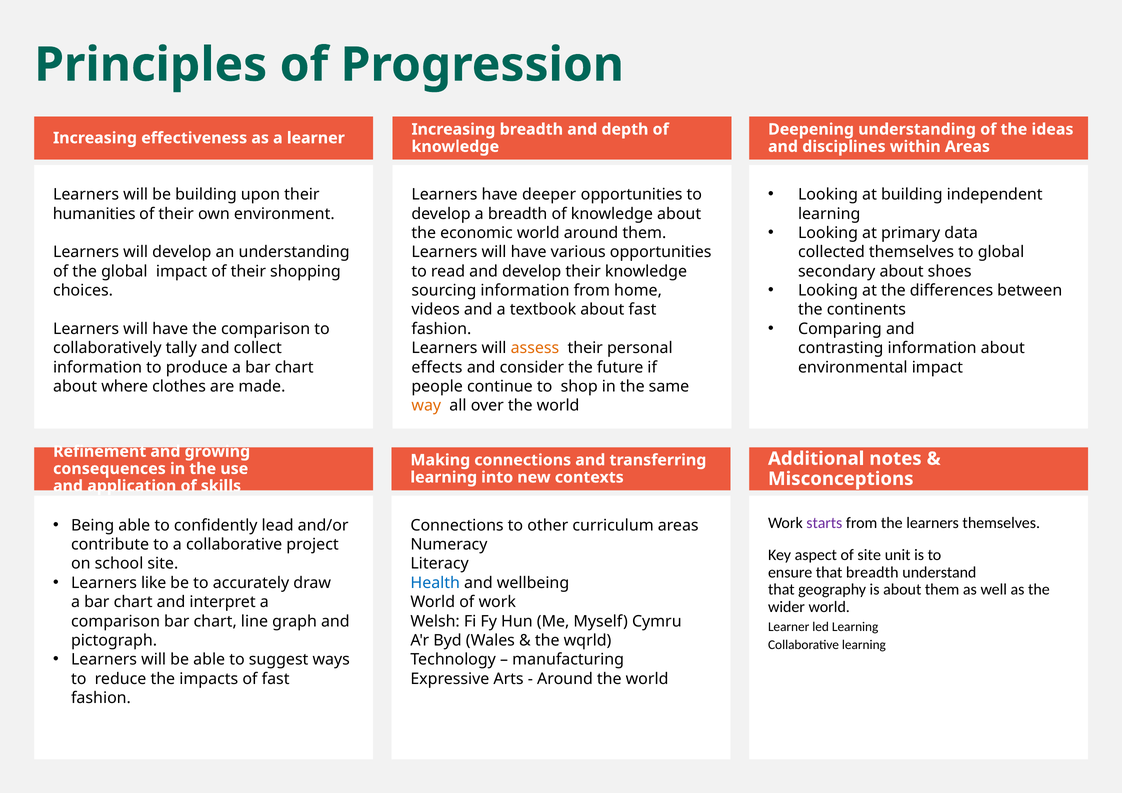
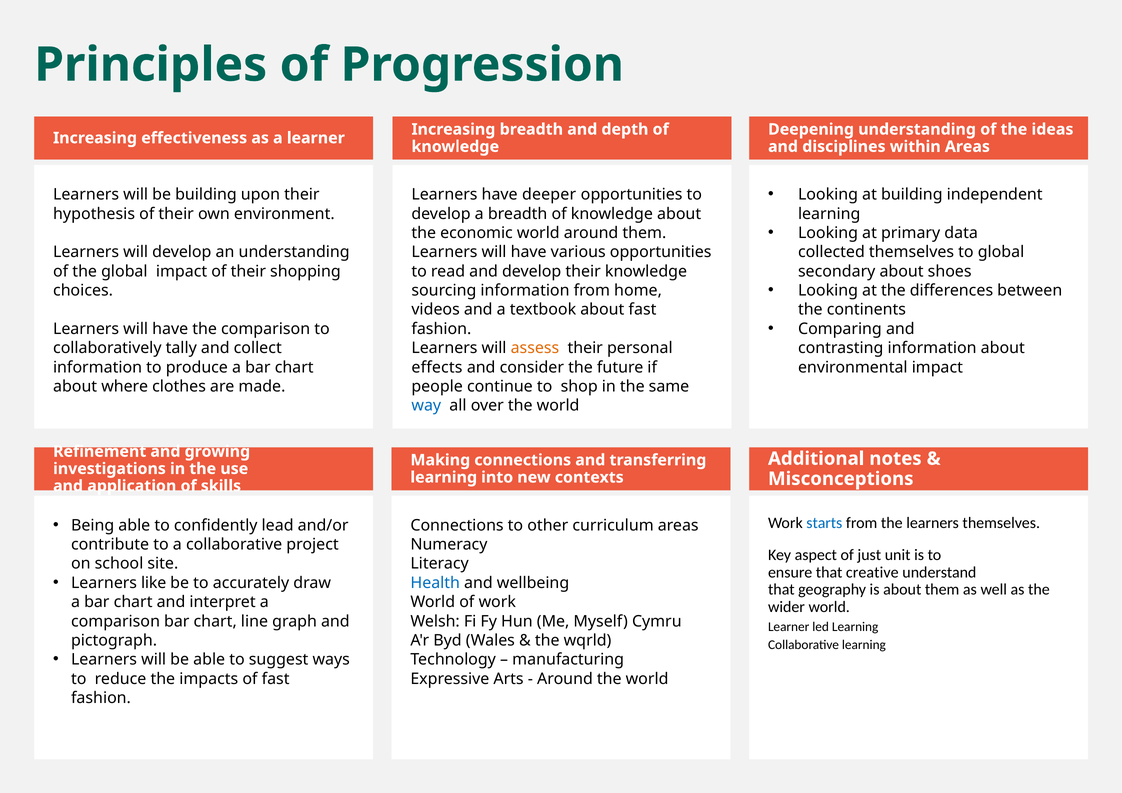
humanities: humanities -> hypothesis
way colour: orange -> blue
consequences: consequences -> investigations
starts colour: purple -> blue
of site: site -> just
that breadth: breadth -> creative
